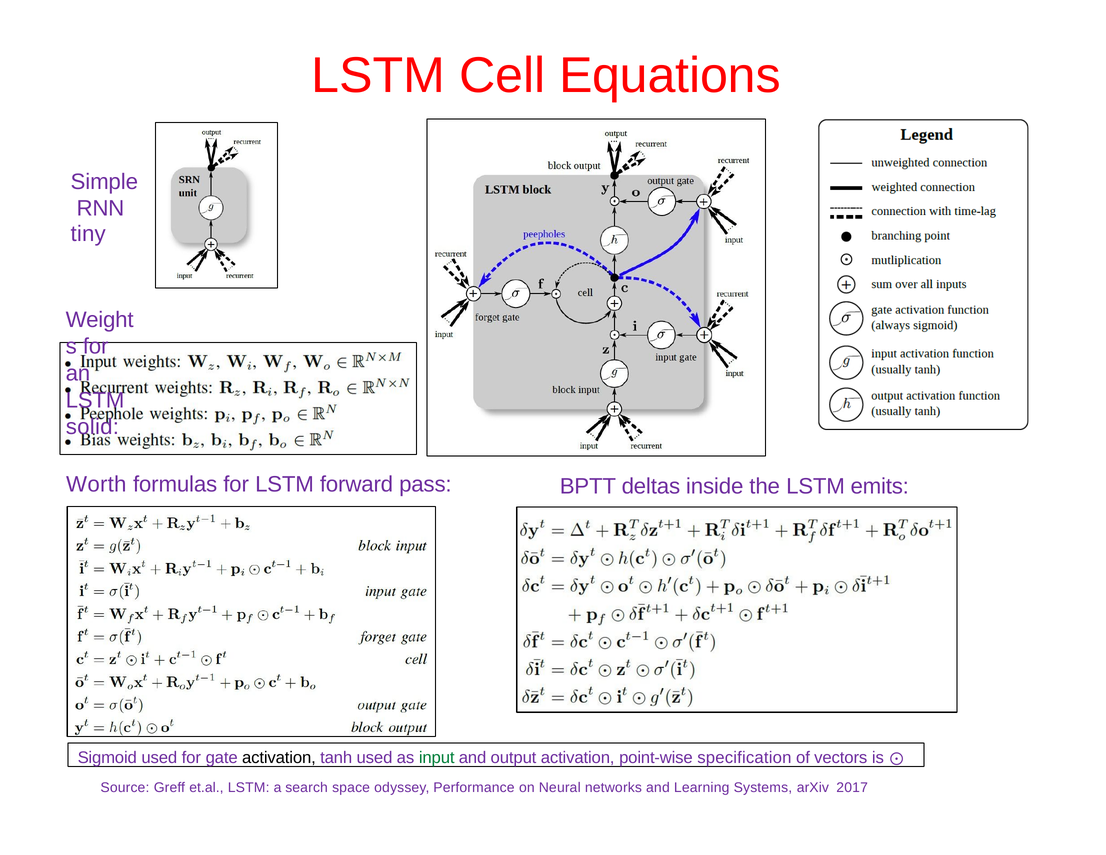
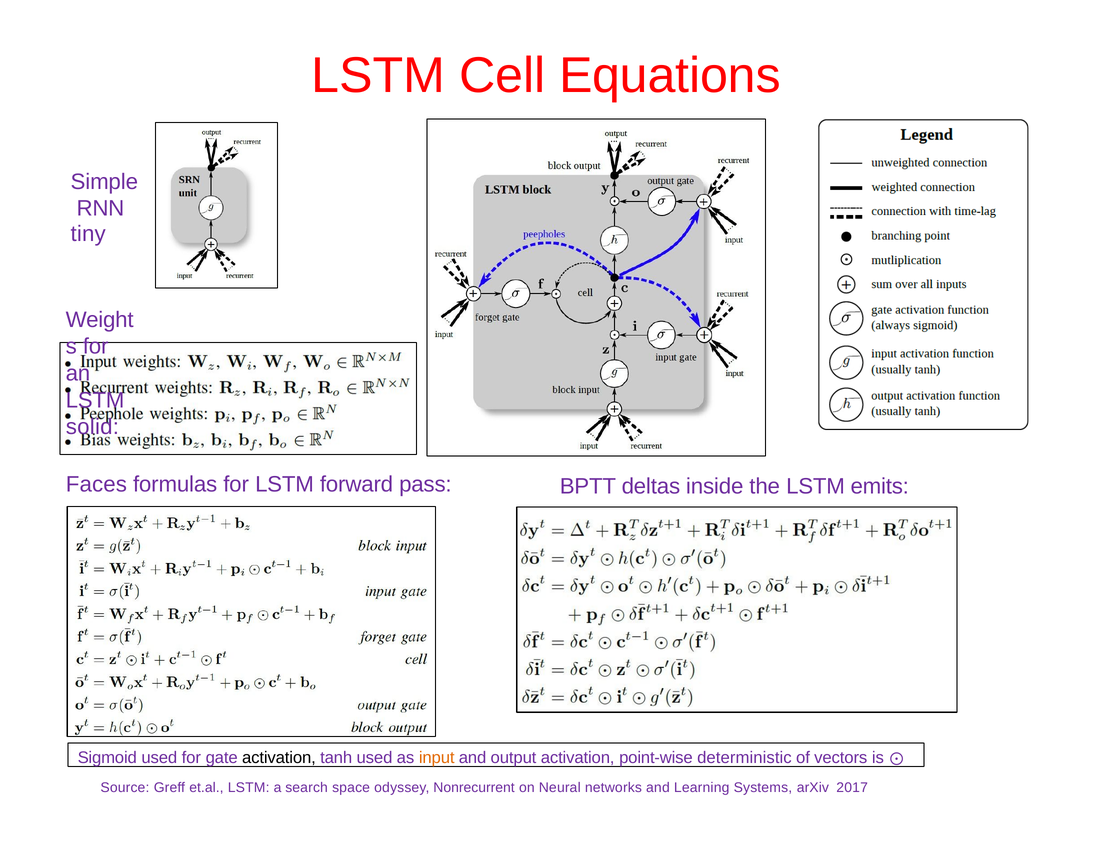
Worth: Worth -> Faces
input colour: green -> orange
specification: specification -> deterministic
Performance: Performance -> Nonrecurrent
